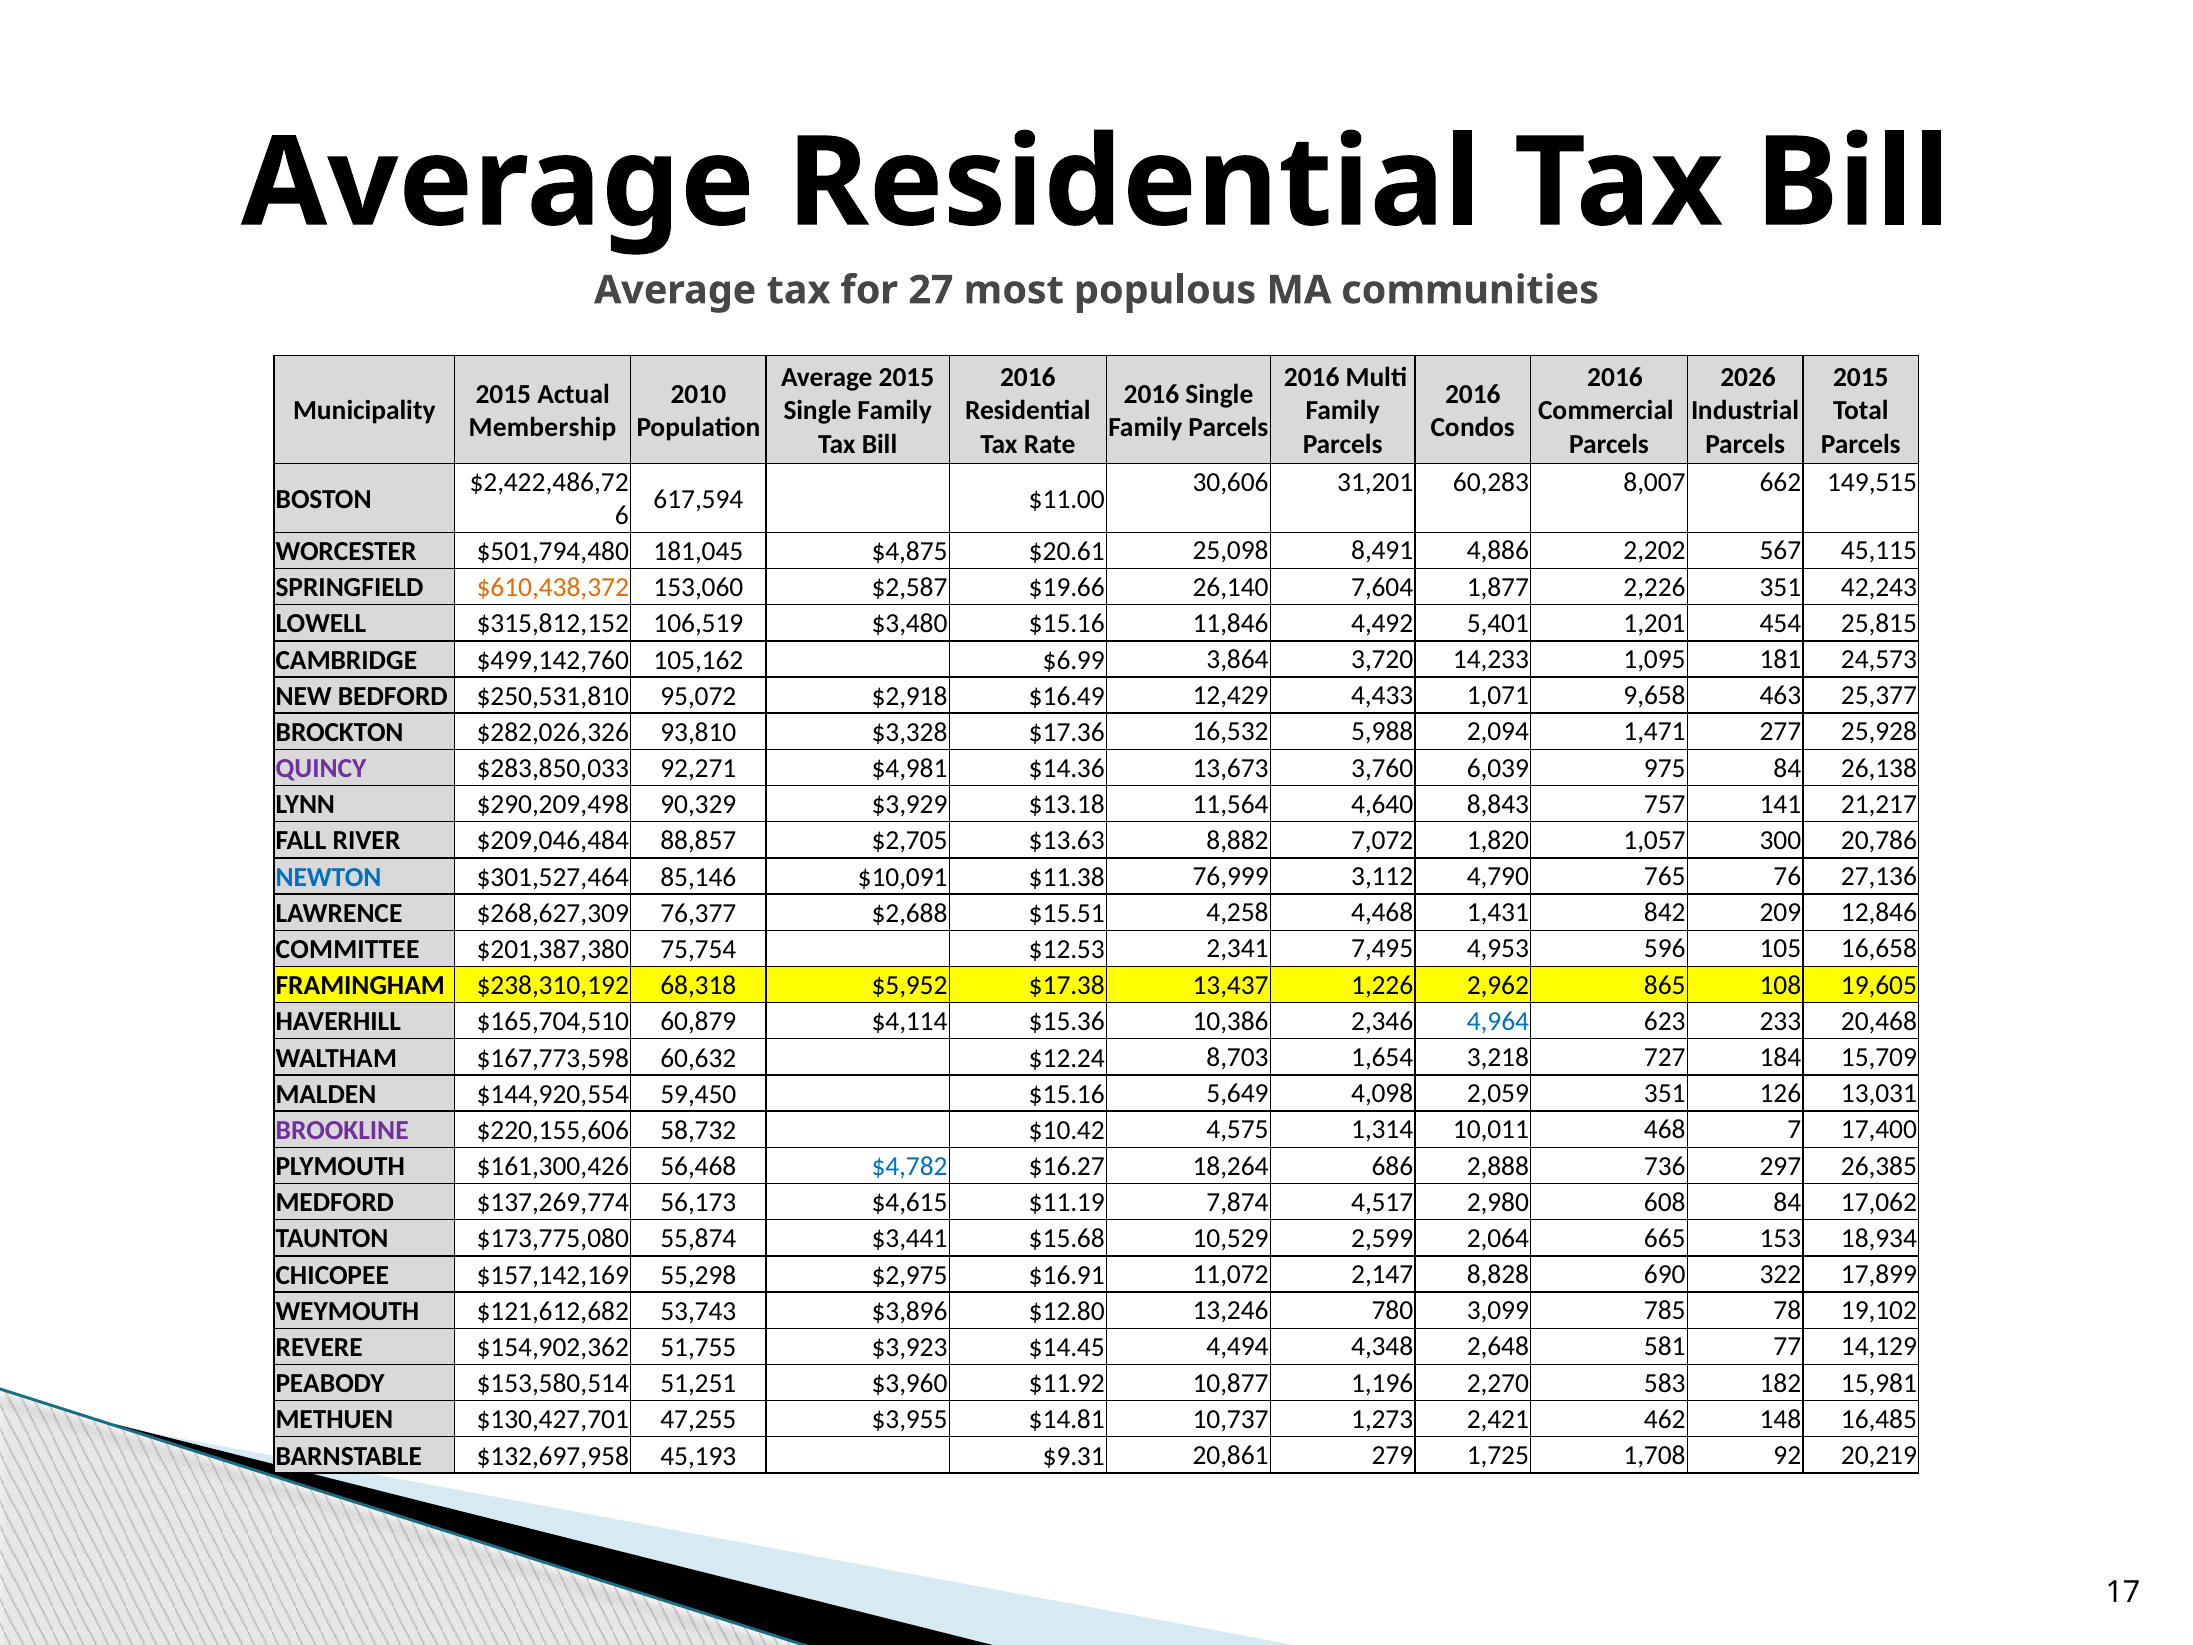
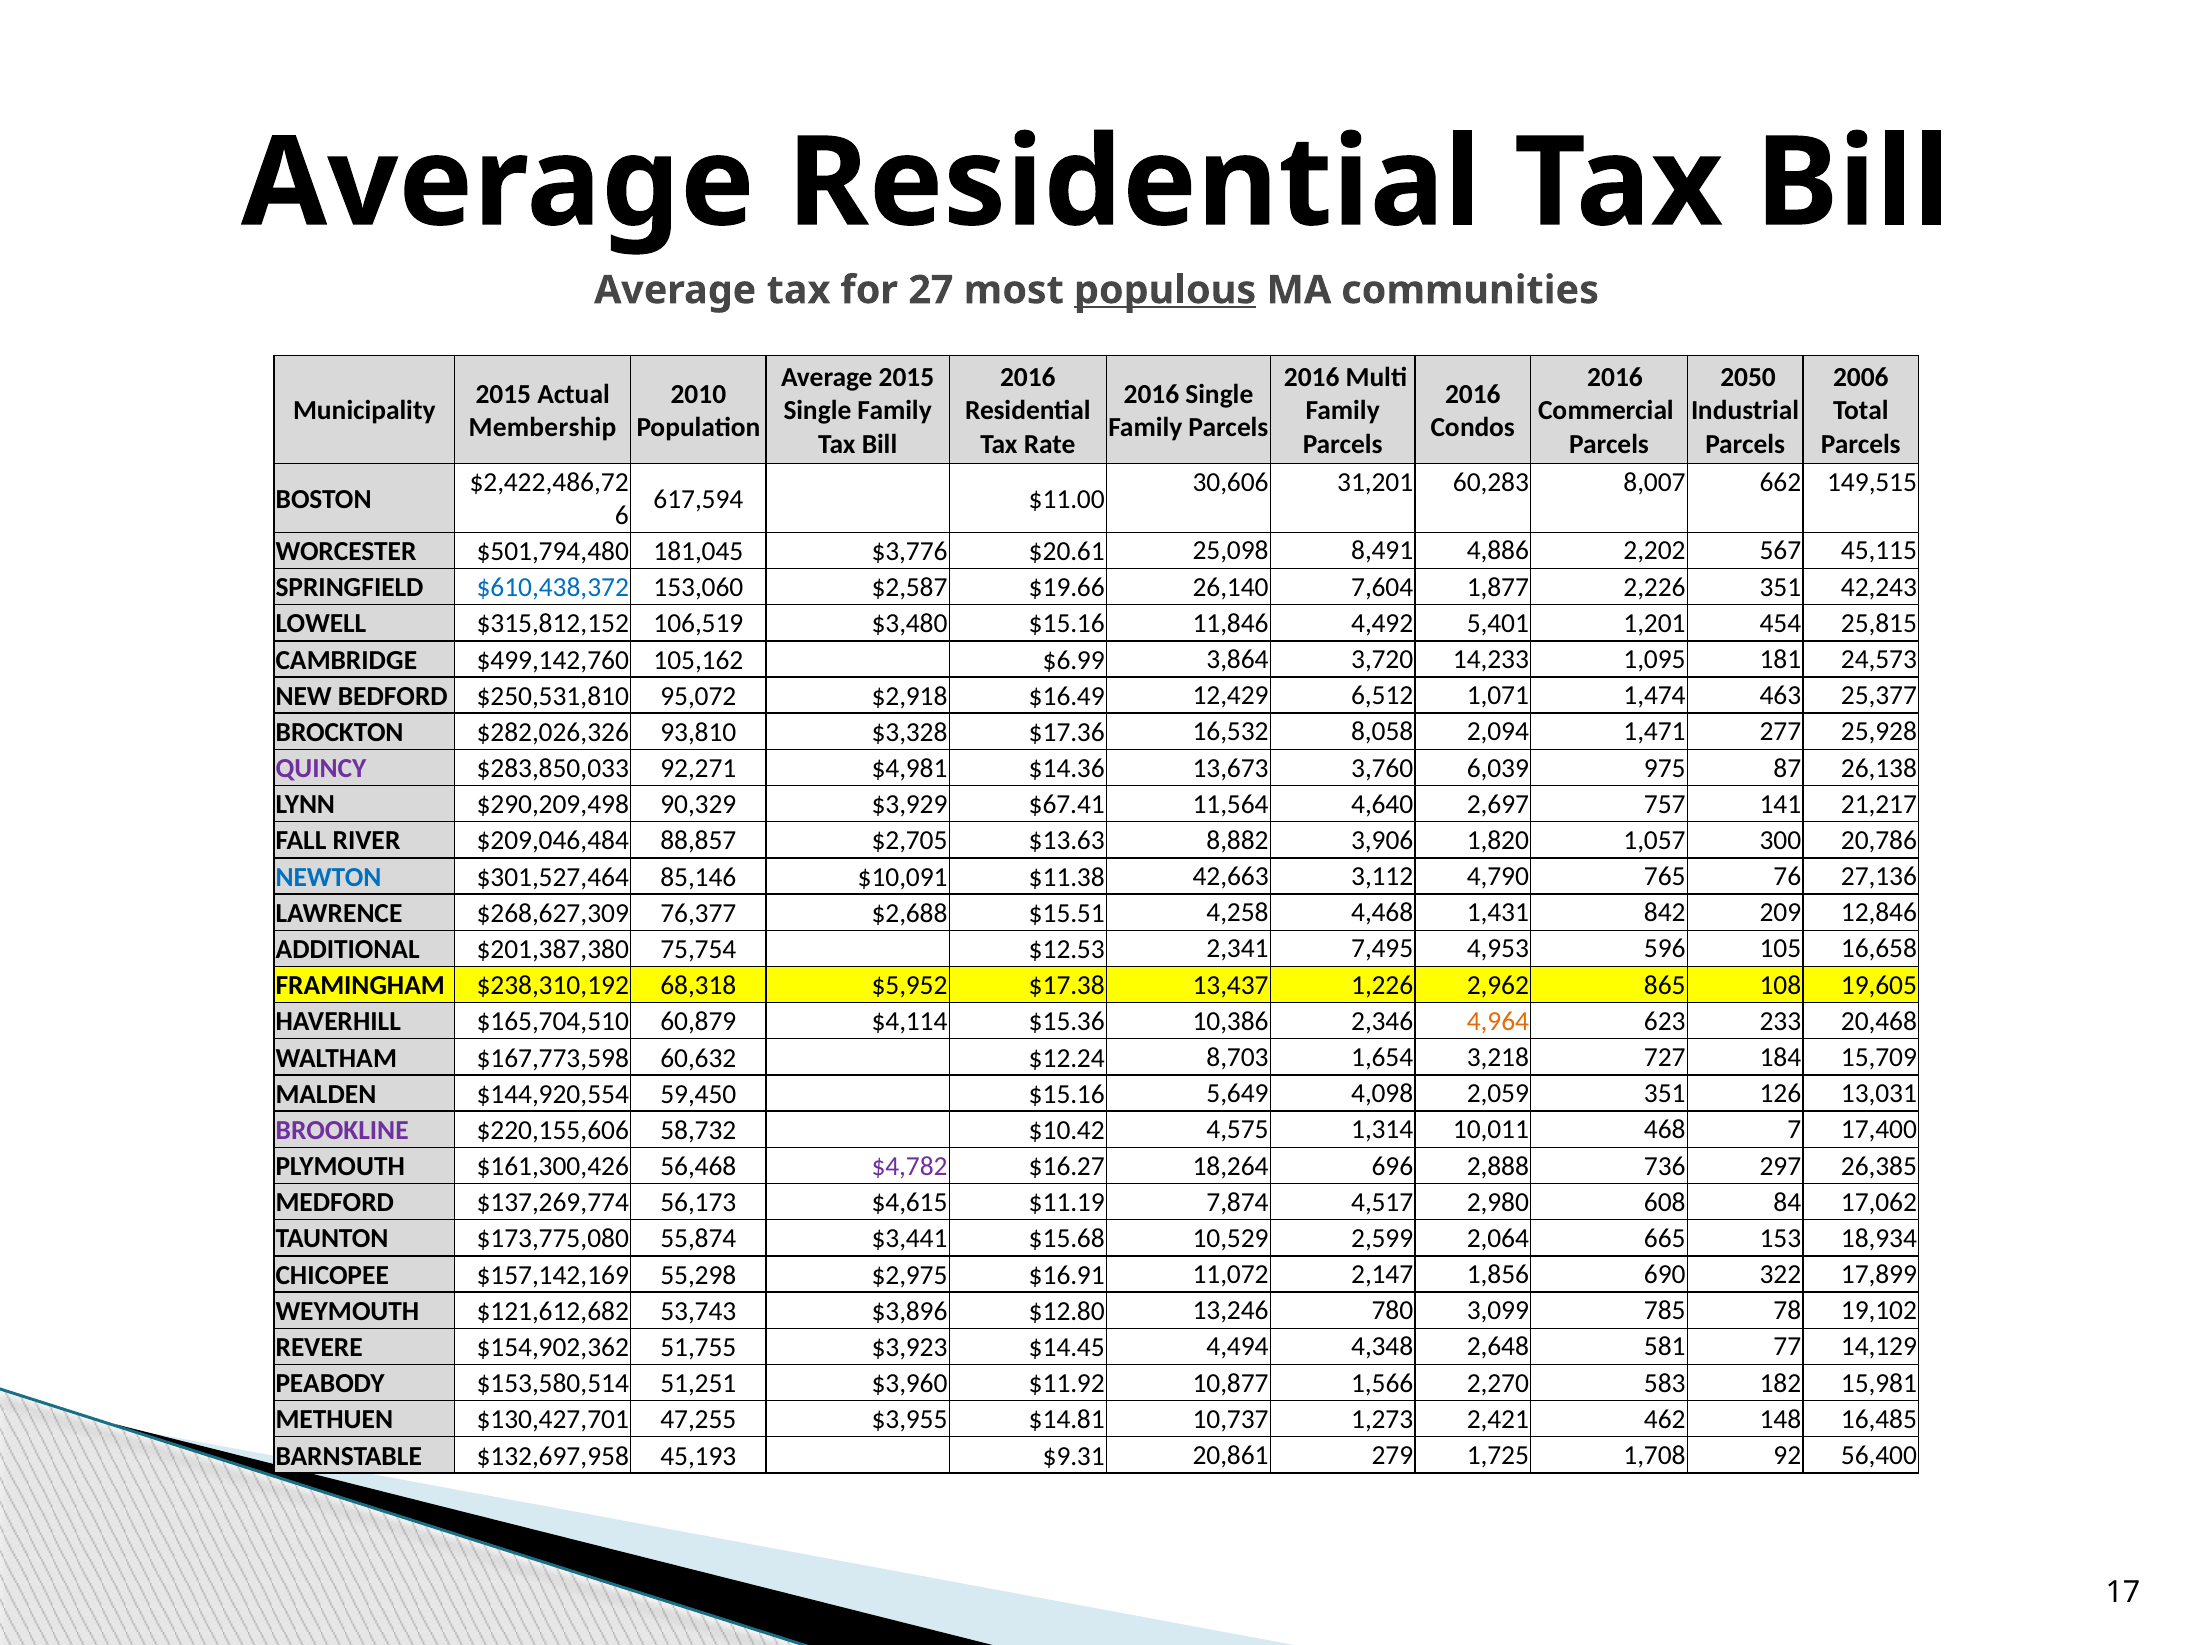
populous underline: none -> present
2026: 2026 -> 2050
2015 at (1861, 377): 2015 -> 2006
$4,875: $4,875 -> $3,776
$610,438,372 colour: orange -> blue
4,433: 4,433 -> 6,512
9,658: 9,658 -> 1,474
5,988: 5,988 -> 8,058
975 84: 84 -> 87
$13.18: $13.18 -> $67.41
8,843: 8,843 -> 2,697
7,072: 7,072 -> 3,906
76,999: 76,999 -> 42,663
COMMITTEE: COMMITTEE -> ADDITIONAL
4,964 colour: blue -> orange
$4,782 colour: blue -> purple
686: 686 -> 696
8,828: 8,828 -> 1,856
1,196: 1,196 -> 1,566
20,219: 20,219 -> 56,400
